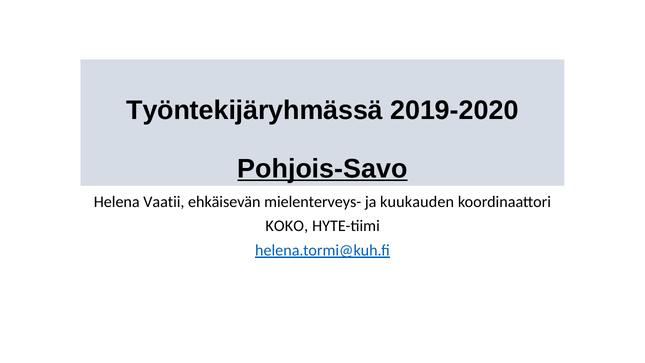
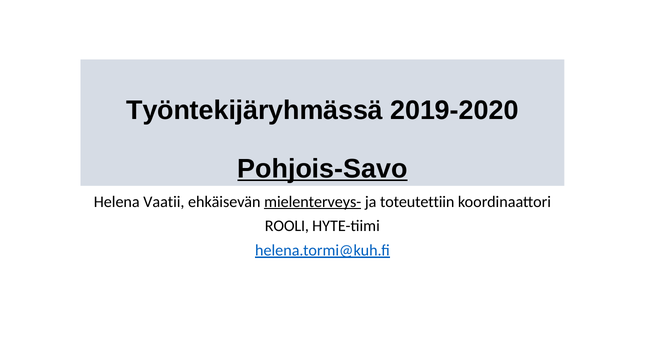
mielenterveys- underline: none -> present
kuukauden: kuukauden -> toteutettiin
KOKO: KOKO -> ROOLI
